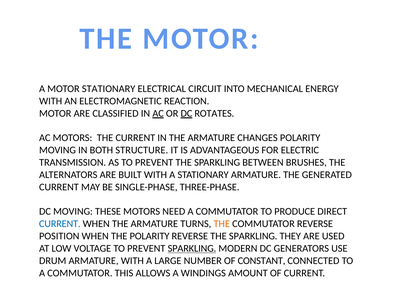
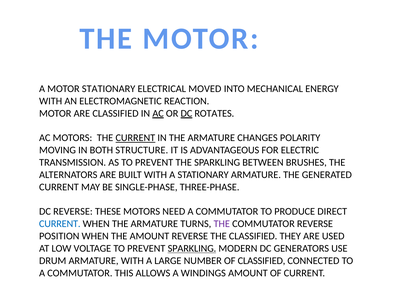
CIRCUIT: CIRCUIT -> MOVED
CURRENT at (135, 138) underline: none -> present
DC MOVING: MOVING -> REVERSE
THE at (222, 224) colour: orange -> purple
THE POLARITY: POLARITY -> AMOUNT
REVERSE THE SPARKLING: SPARKLING -> CLASSIFIED
OF CONSTANT: CONSTANT -> CLASSIFIED
